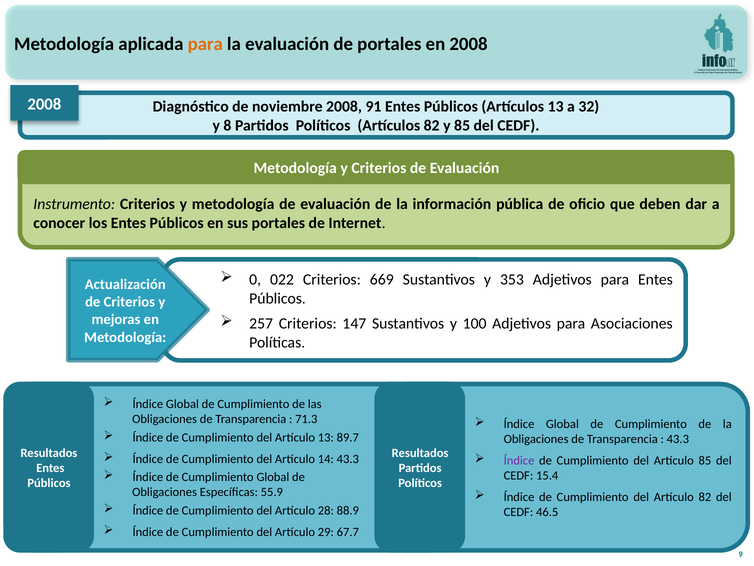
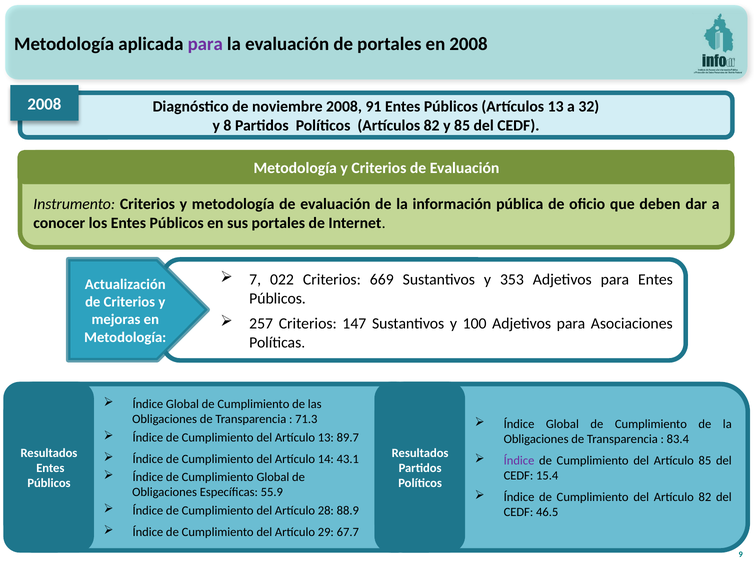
para at (205, 44) colour: orange -> purple
0: 0 -> 7
43.3 at (678, 439): 43.3 -> 83.4
14 43.3: 43.3 -> 43.1
